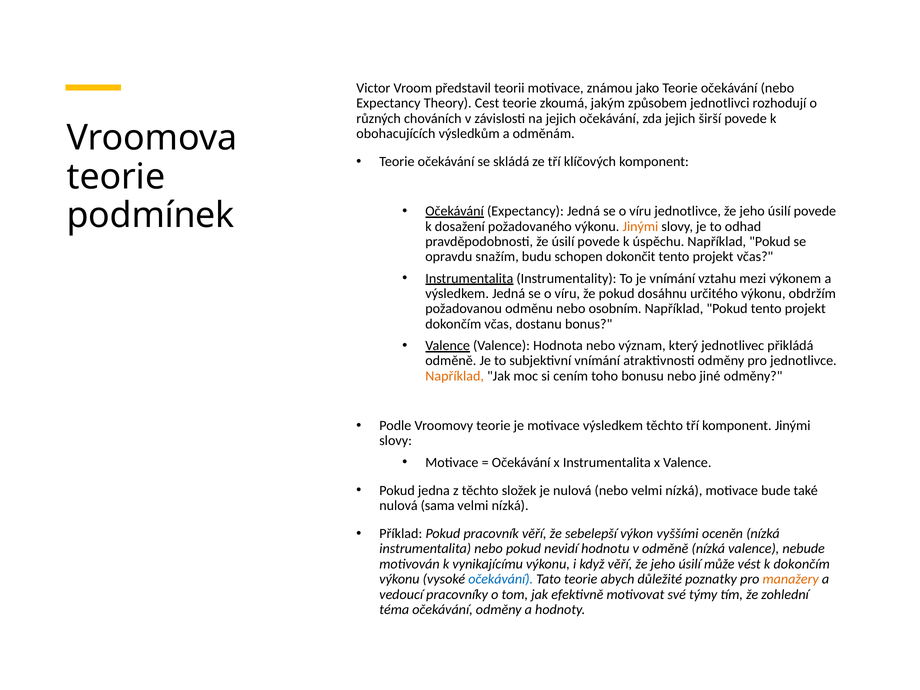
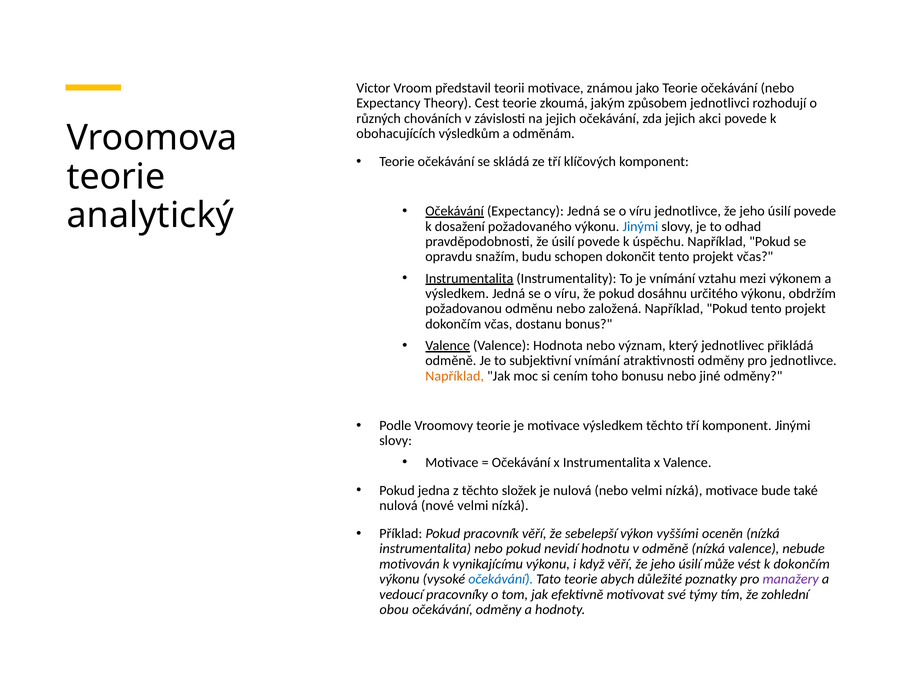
širší: širší -> akci
podmínek: podmínek -> analytický
Jinými at (640, 226) colour: orange -> blue
osobním: osobním -> založená
sama: sama -> nové
manažery colour: orange -> purple
téma: téma -> obou
